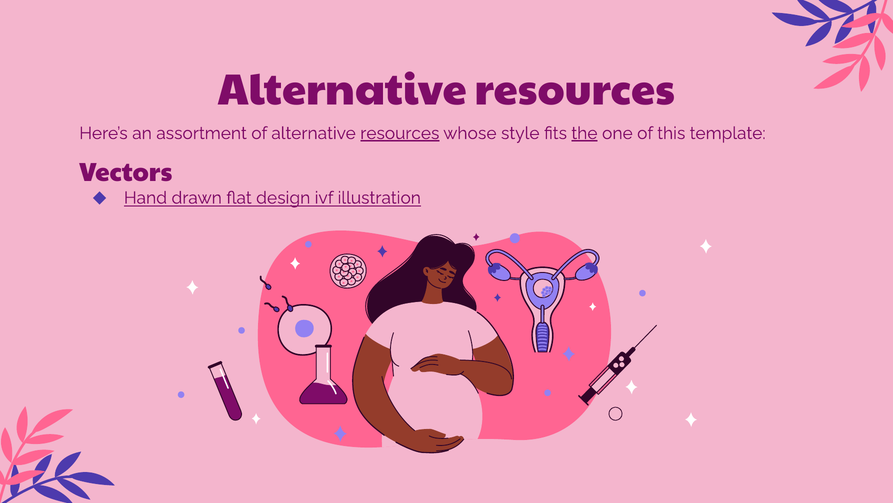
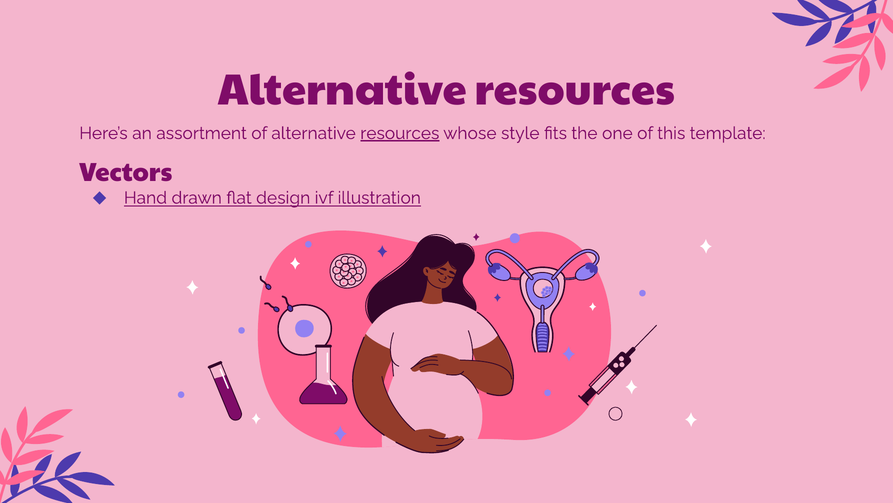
the underline: present -> none
